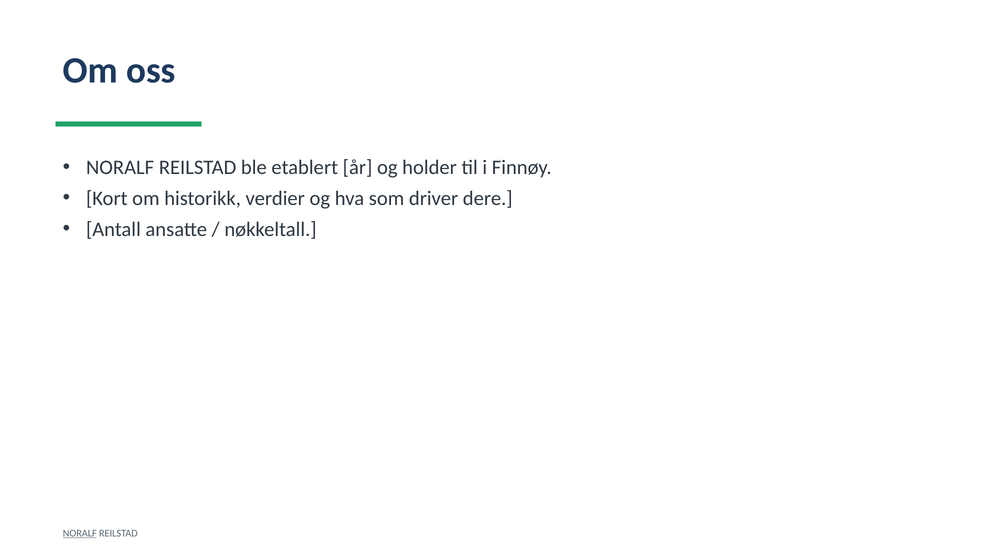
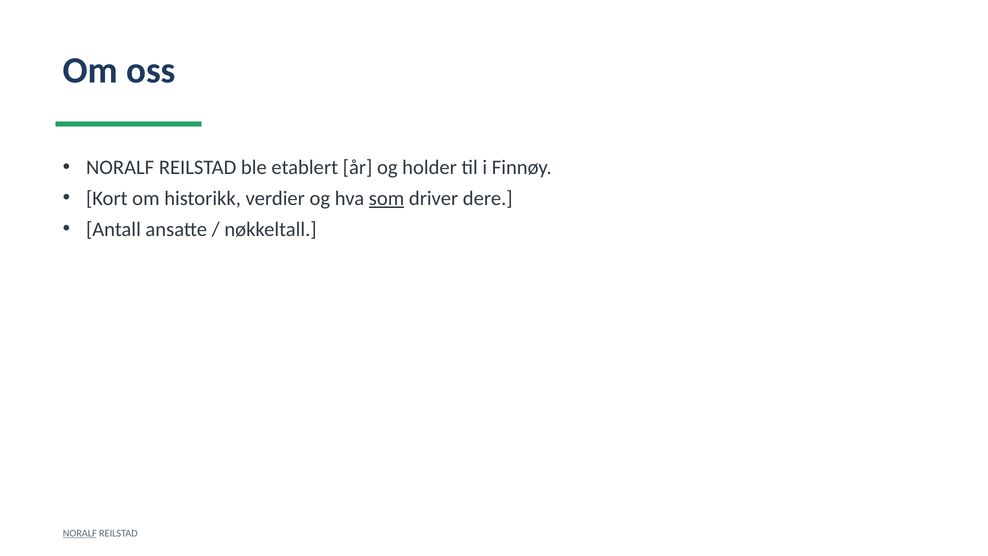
som underline: none -> present
